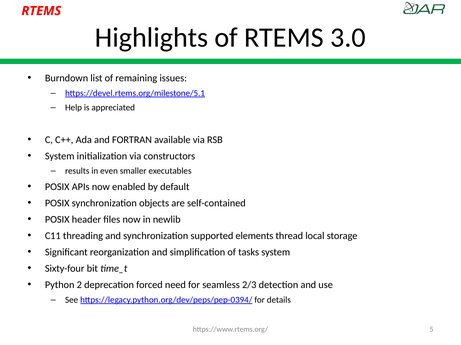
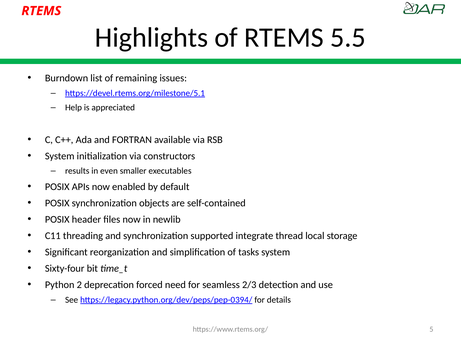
3.0: 3.0 -> 5.5
elements: elements -> integrate
